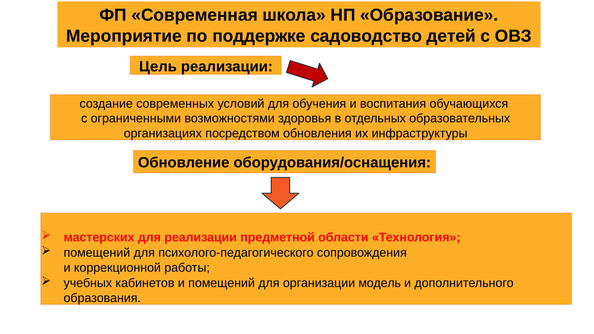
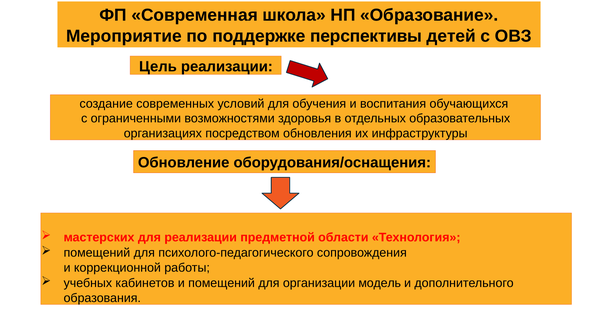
садоводство: садоводство -> перспективы
